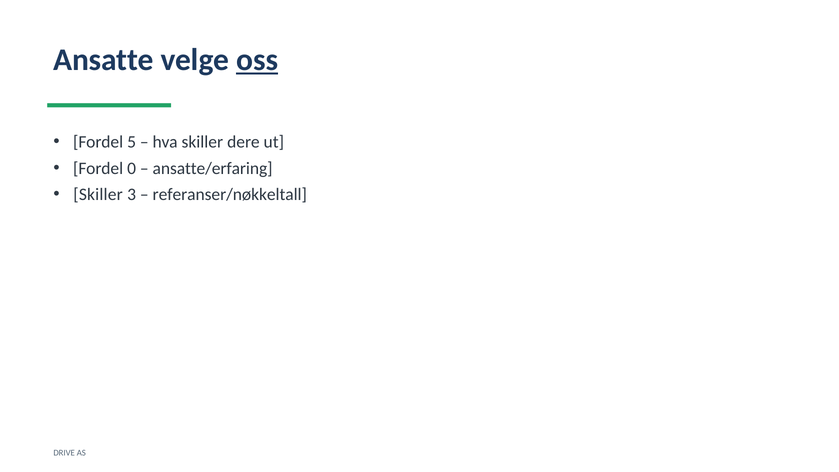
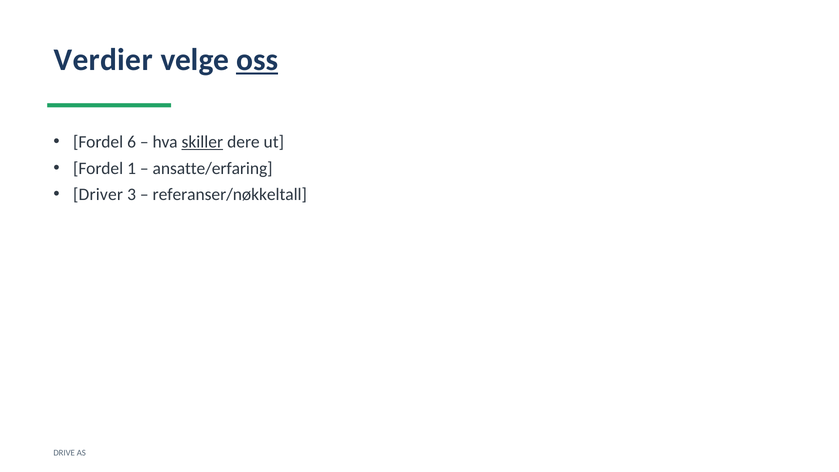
Ansatte: Ansatte -> Verdier
5: 5 -> 6
skiller at (202, 142) underline: none -> present
0: 0 -> 1
Skiller at (98, 195): Skiller -> Driver
